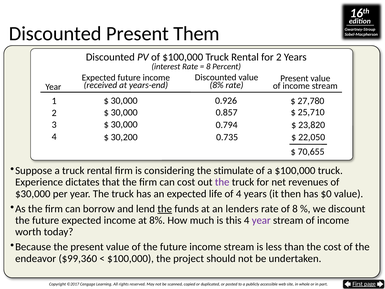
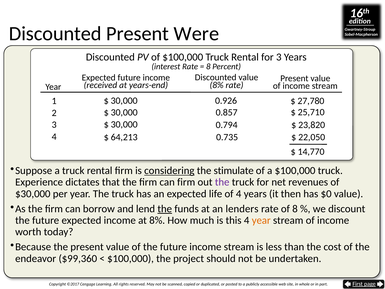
Them: Them -> Were
for 2: 2 -> 3
30,200: 30,200 -> 64,213
70,655: 70,655 -> 14,770
considering underline: none -> present
can cost: cost -> firm
year at (261, 220) colour: purple -> orange
